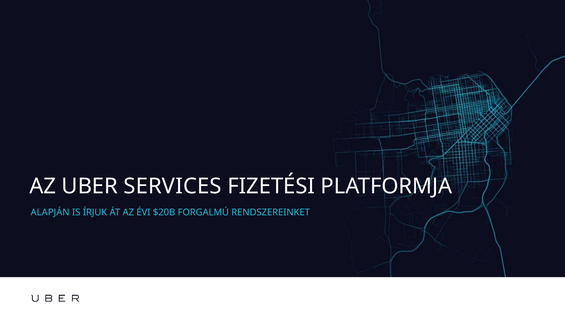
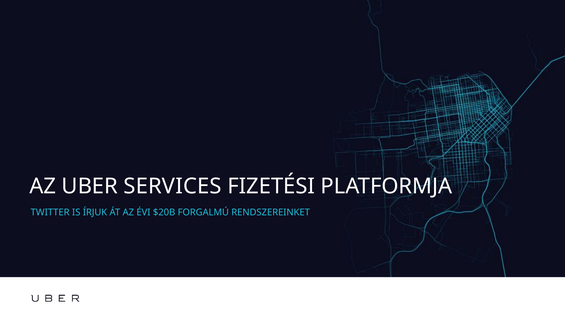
ALAPJÁN: ALAPJÁN -> TWITTER
